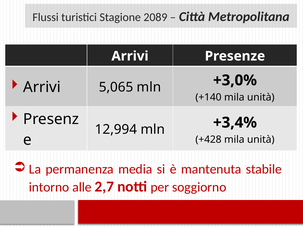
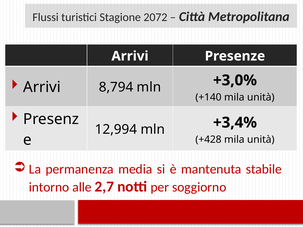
2089: 2089 -> 2072
5,065: 5,065 -> 8,794
